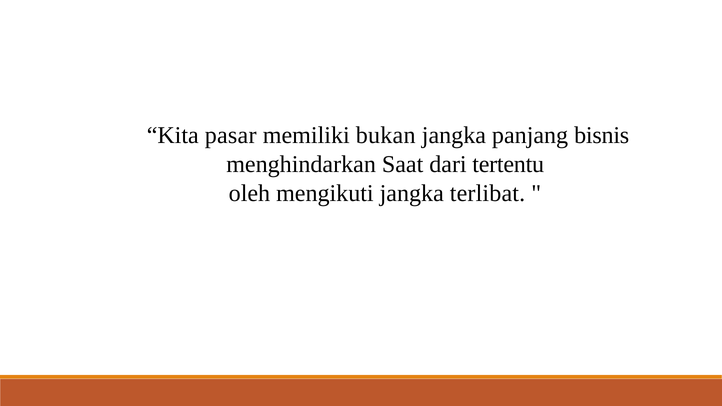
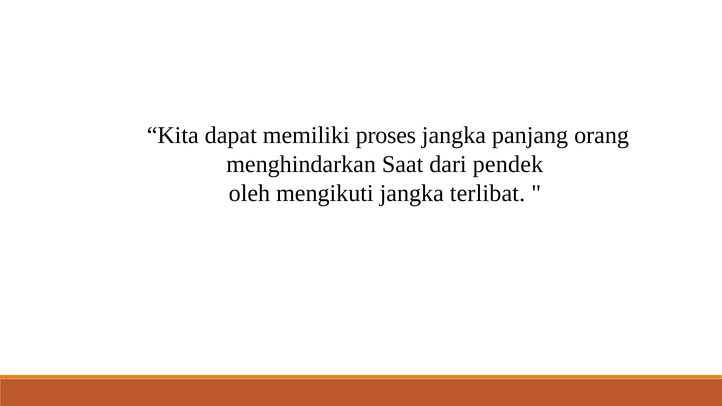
pasar: pasar -> dapat
bukan: bukan -> proses
bisnis: bisnis -> orang
tertentu: tertentu -> pendek
